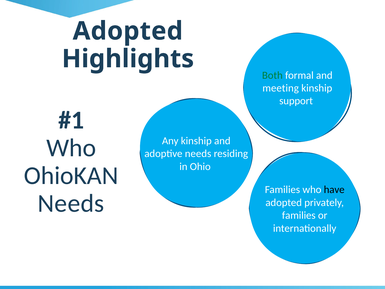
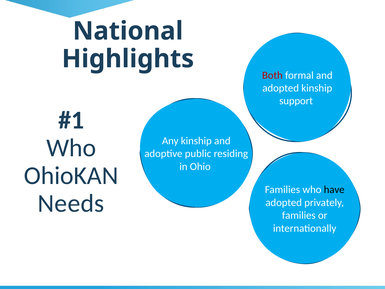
Adopted at (128, 31): Adopted -> National
Both colour: green -> red
meeting at (281, 88): meeting -> adopted
adoptive needs: needs -> public
